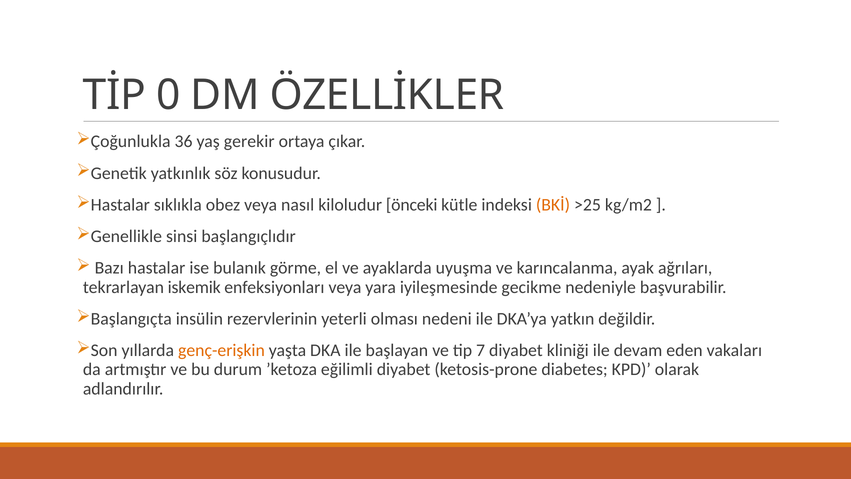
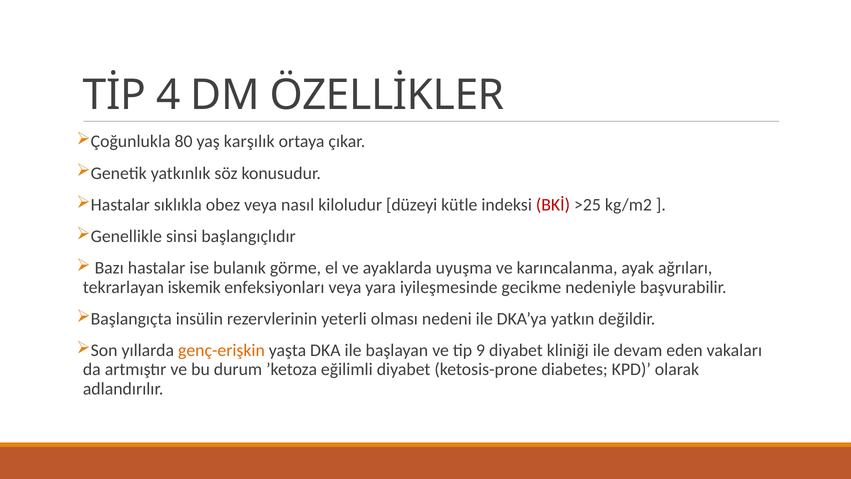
0: 0 -> 4
36: 36 -> 80
gerekir: gerekir -> karşılık
önceki: önceki -> düzeyi
BKİ colour: orange -> red
7: 7 -> 9
